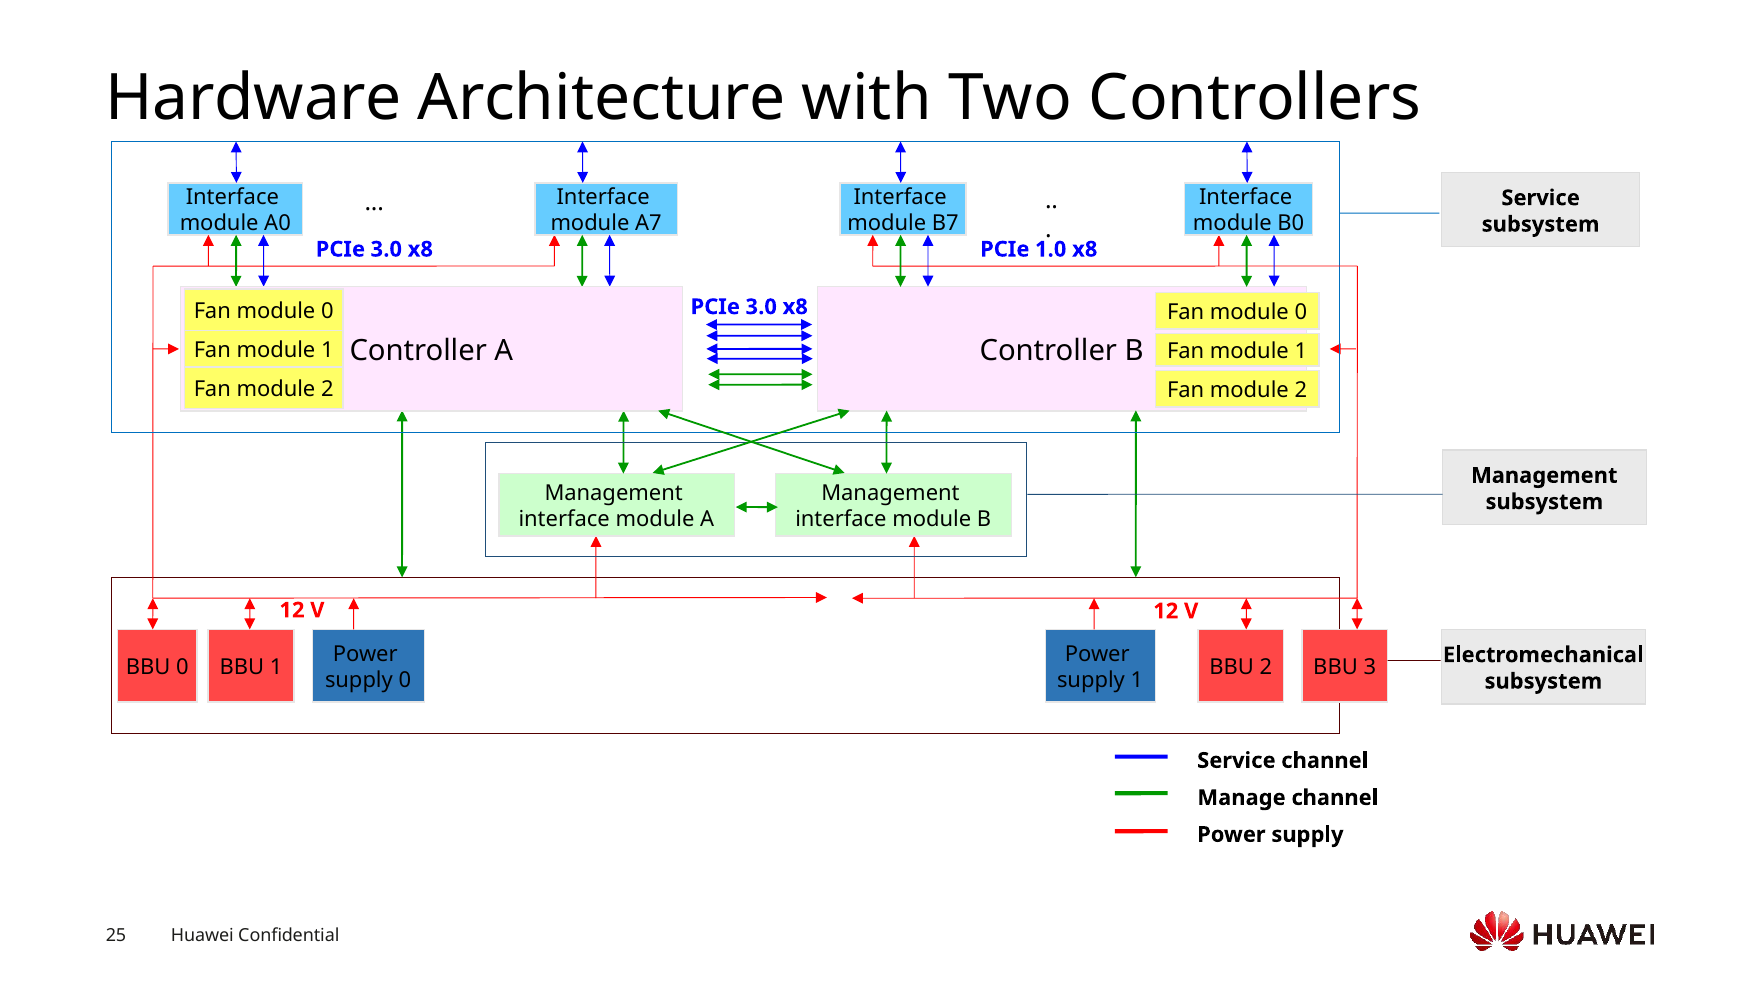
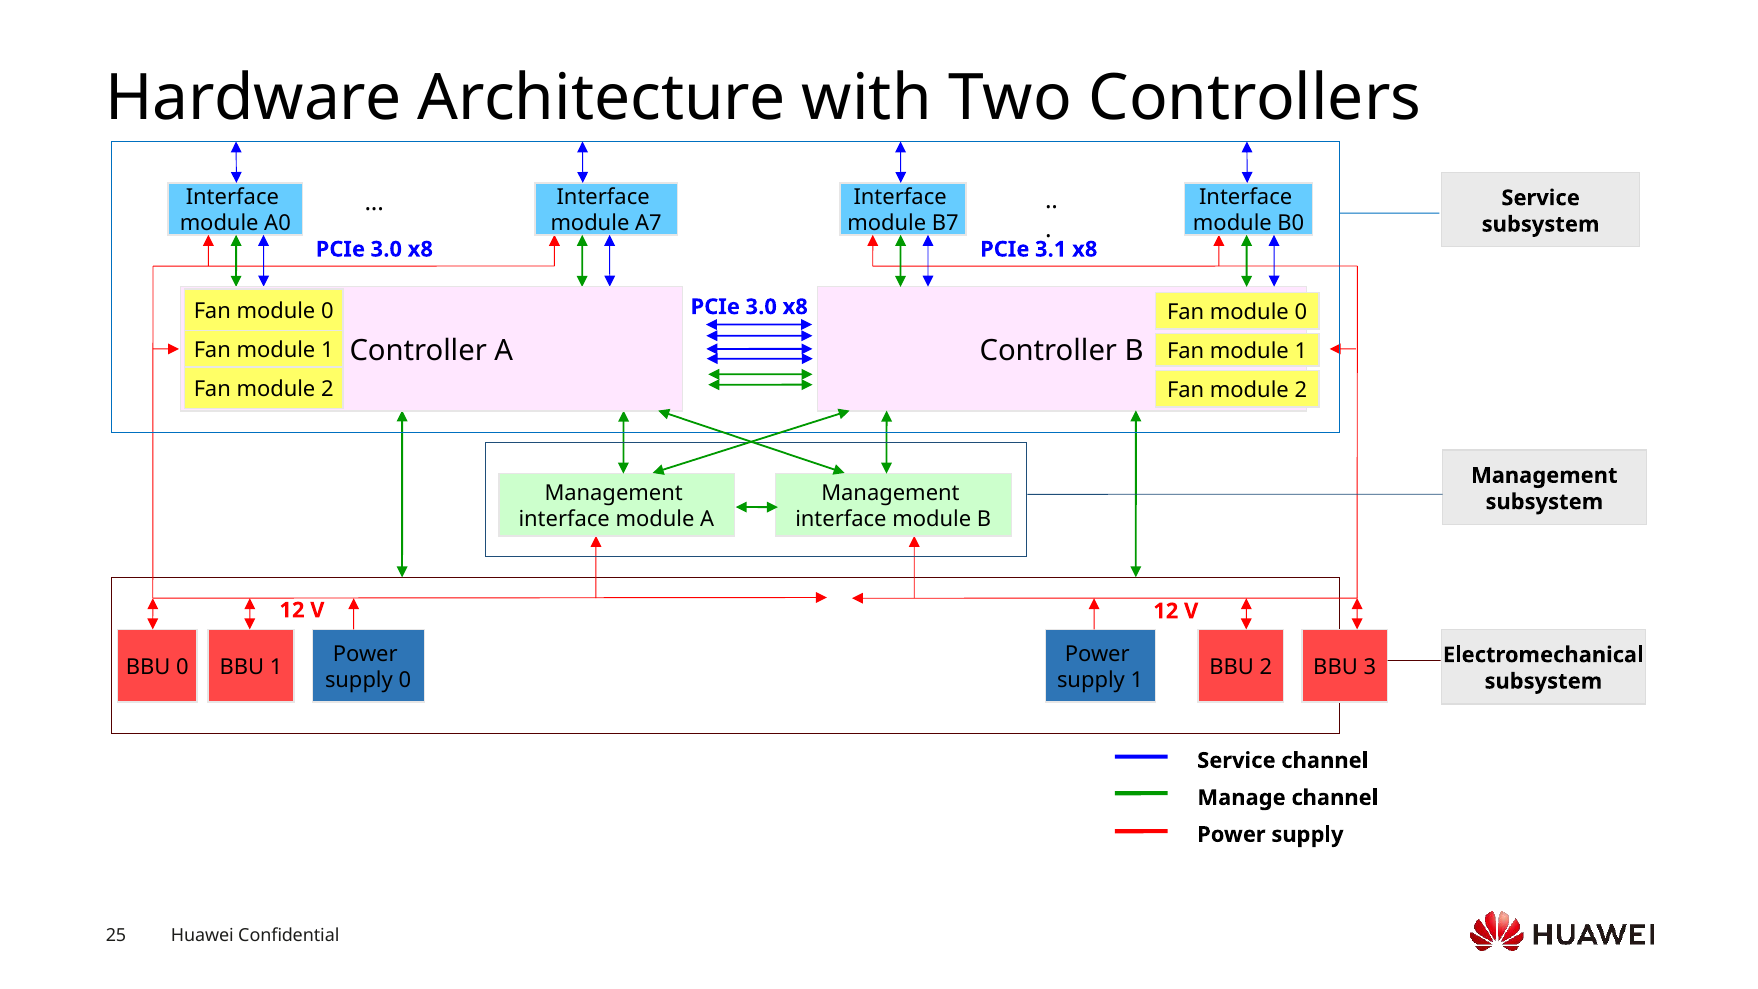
1.0: 1.0 -> 3.1
